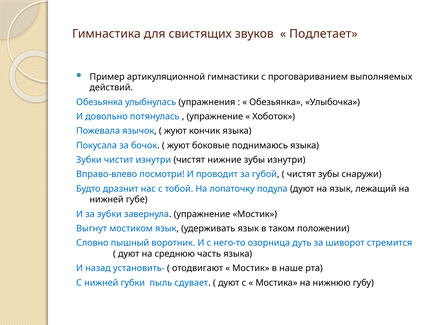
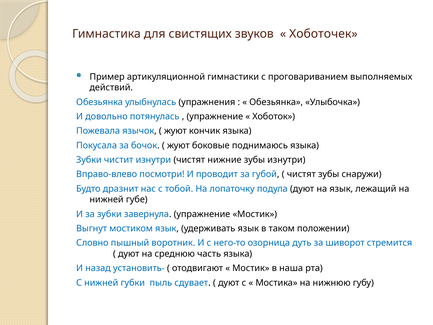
Подлетает: Подлетает -> Хоботочек
наше: наше -> наша
